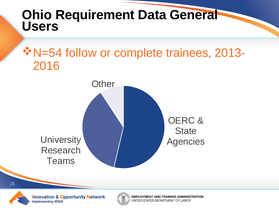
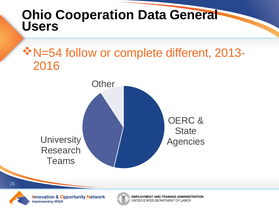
Requirement: Requirement -> Cooperation
trainees: trainees -> different
